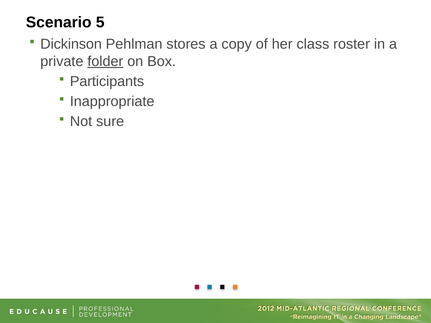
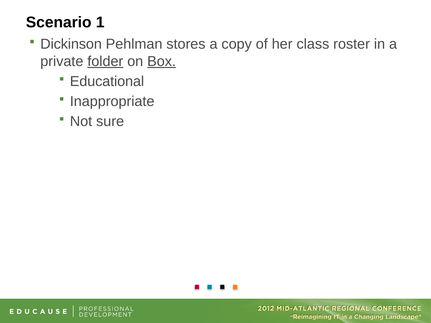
5: 5 -> 1
Box underline: none -> present
Participants: Participants -> Educational
